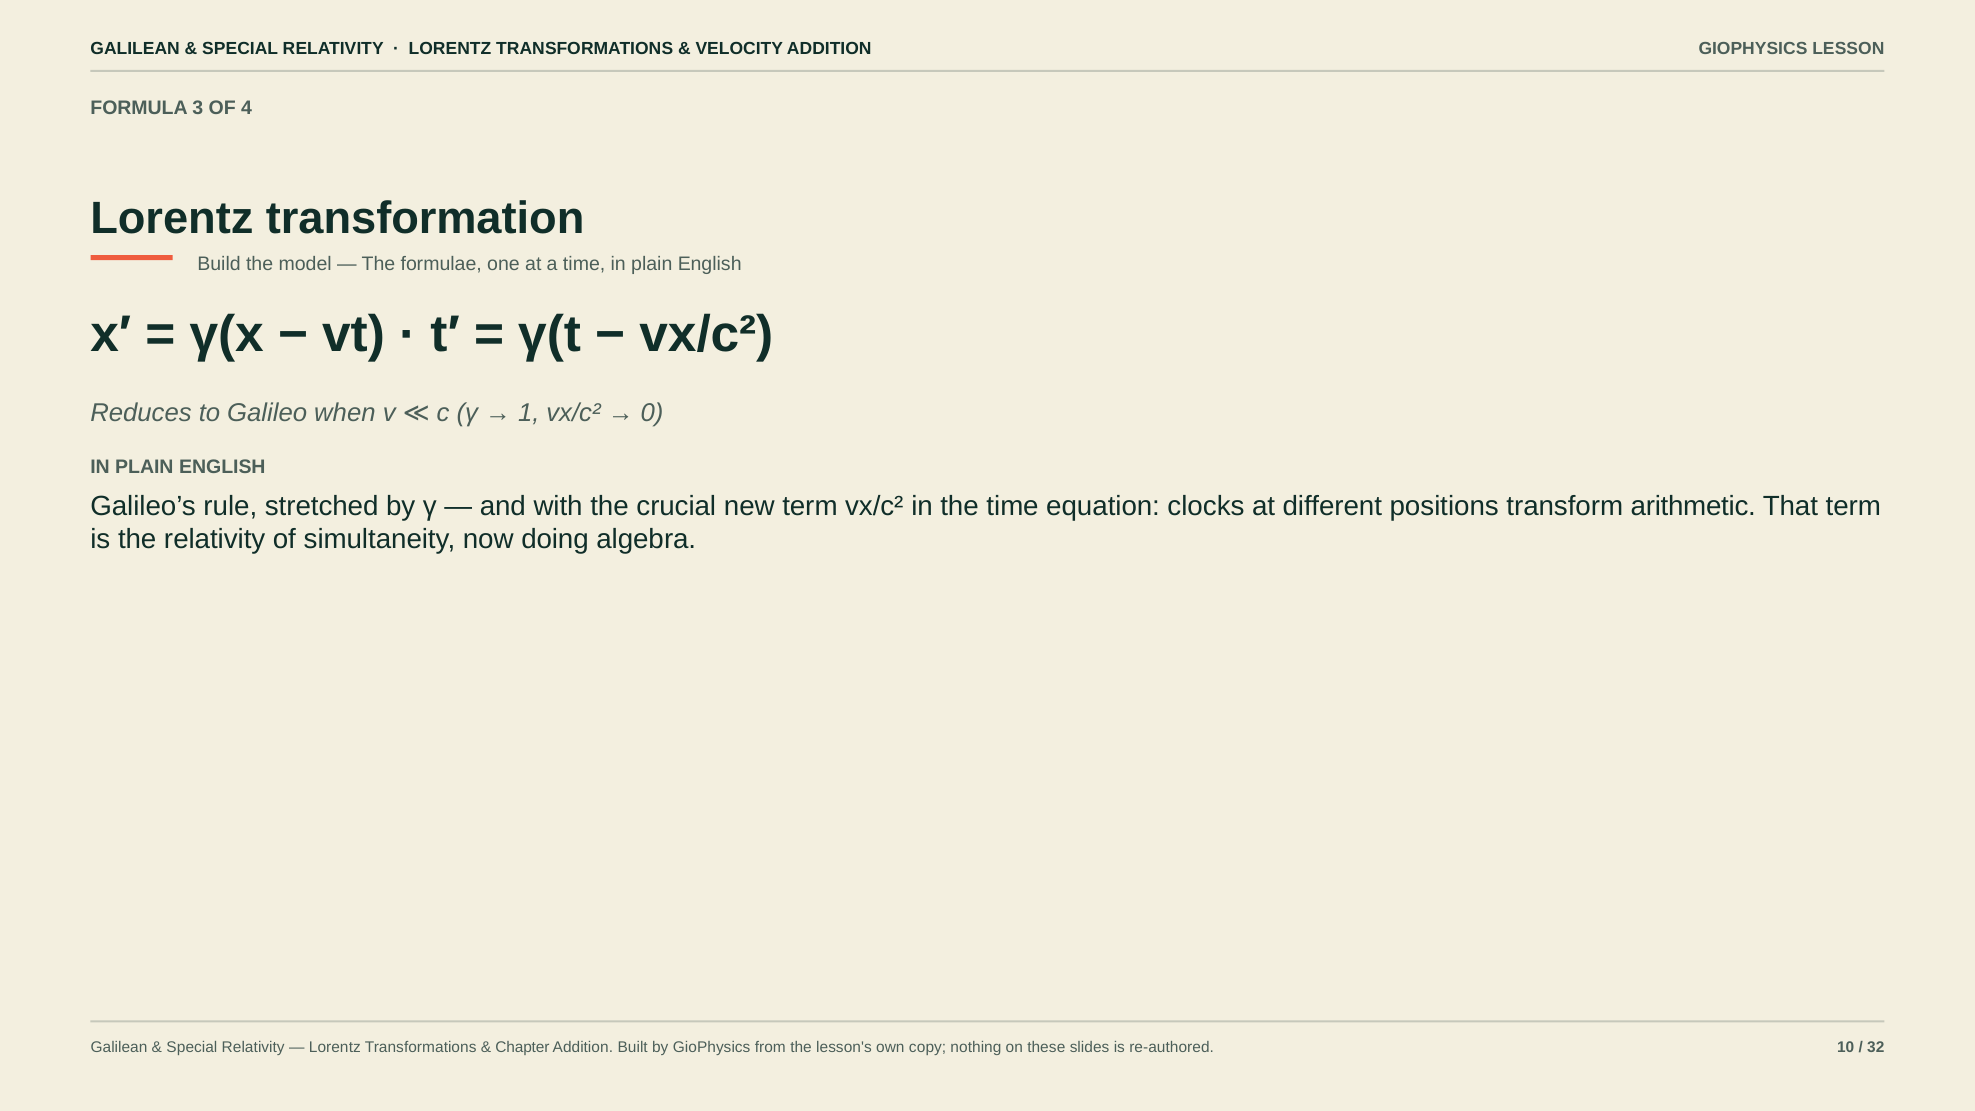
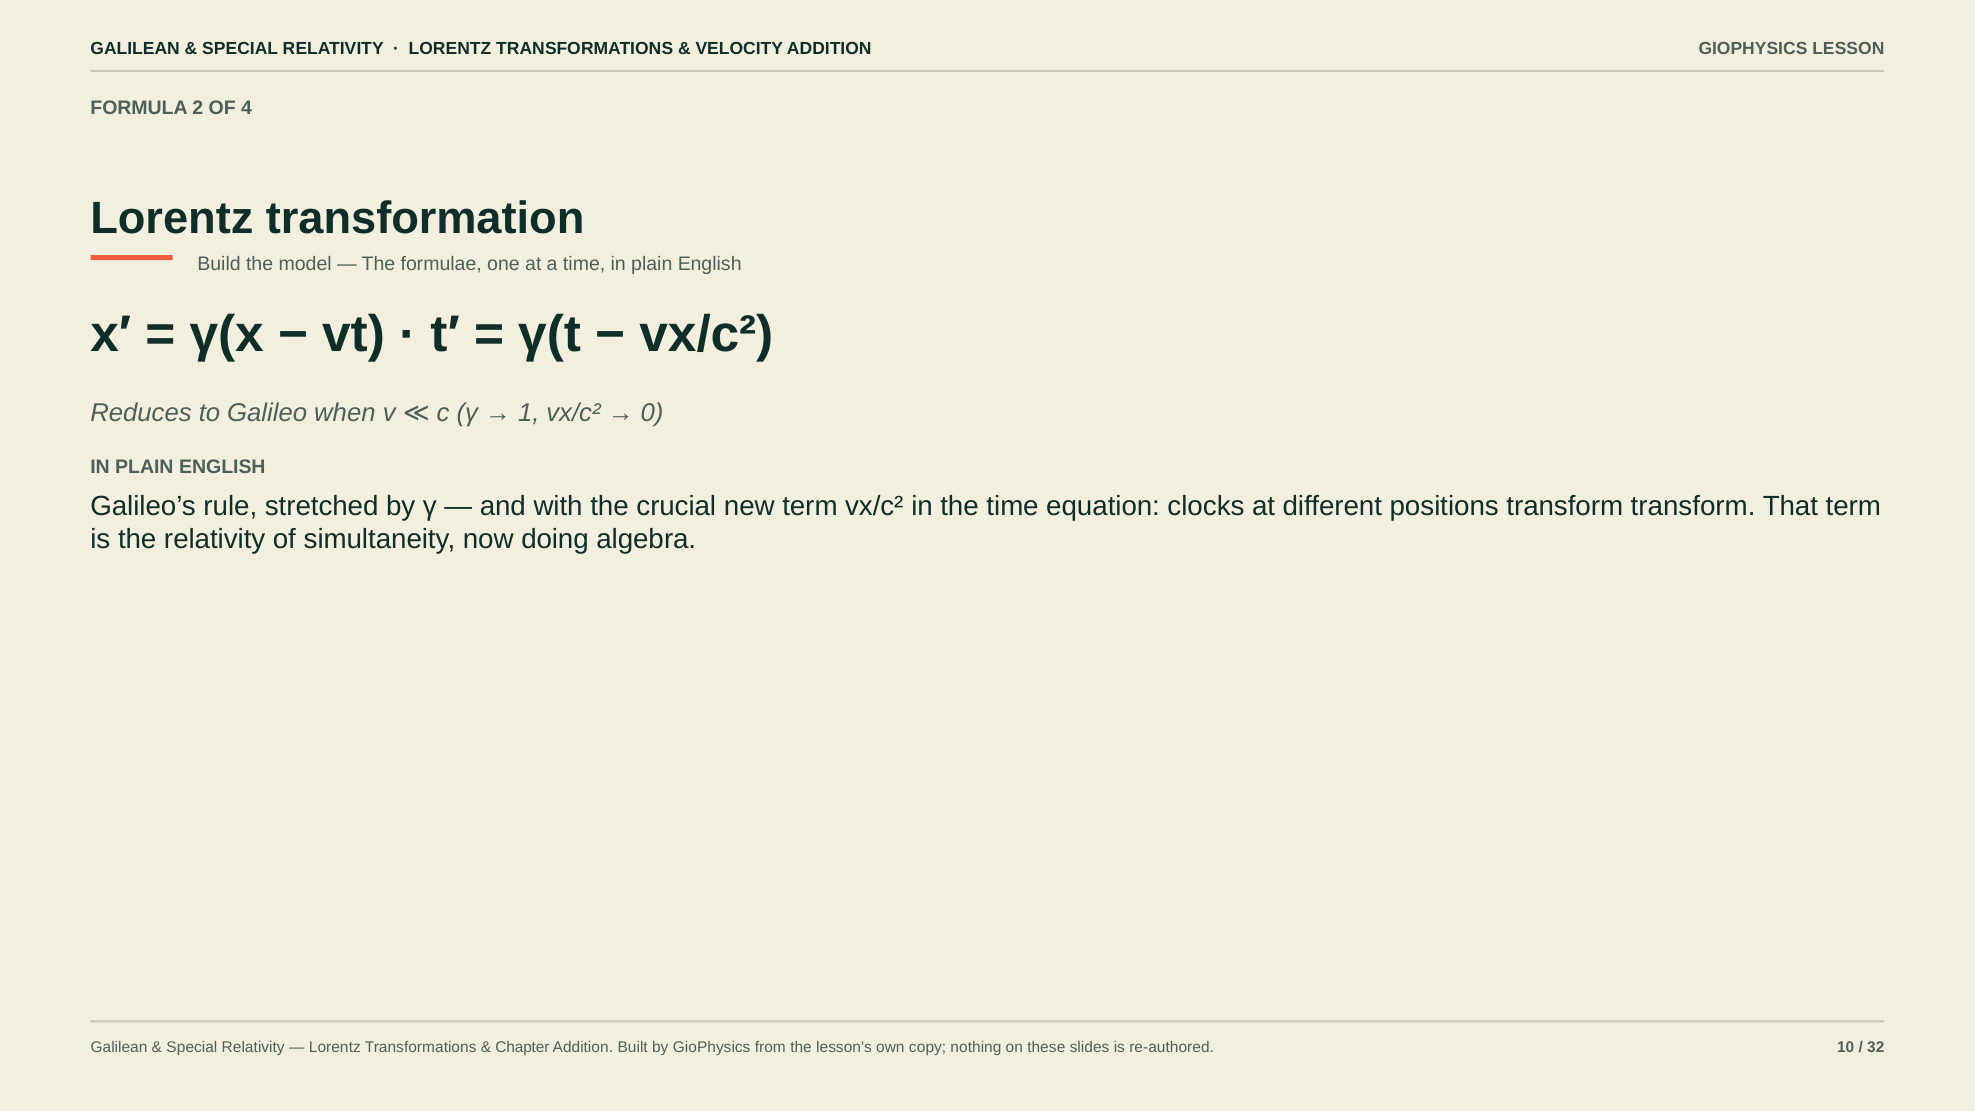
3: 3 -> 2
transform arithmetic: arithmetic -> transform
